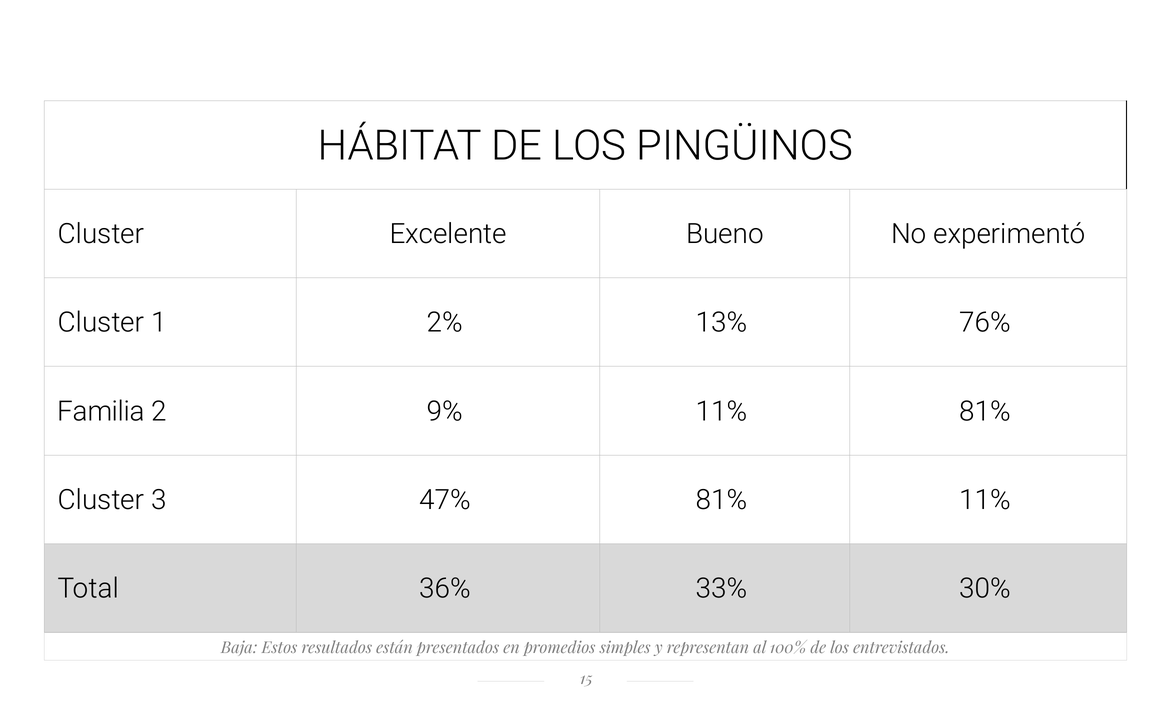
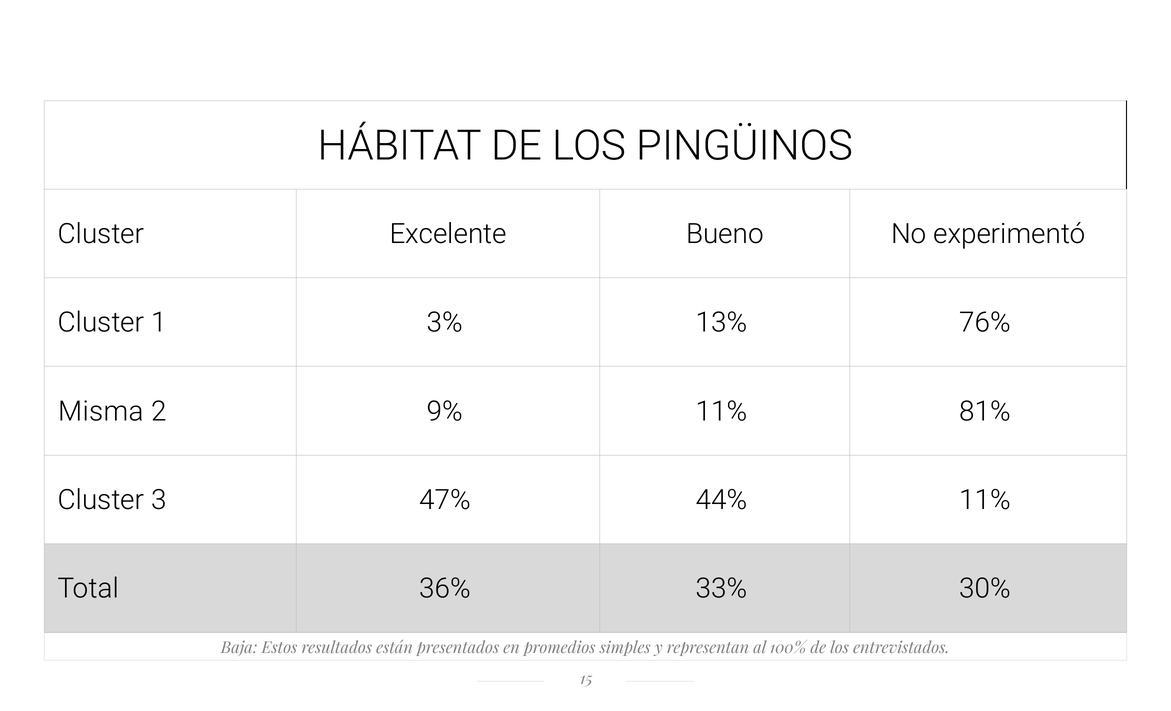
2%: 2% -> 3%
Familia: Familia -> Misma
47% 81%: 81% -> 44%
